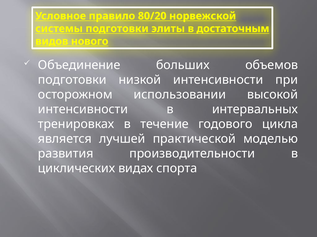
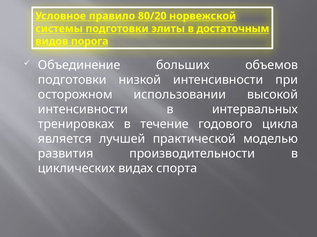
нового: нового -> порога
